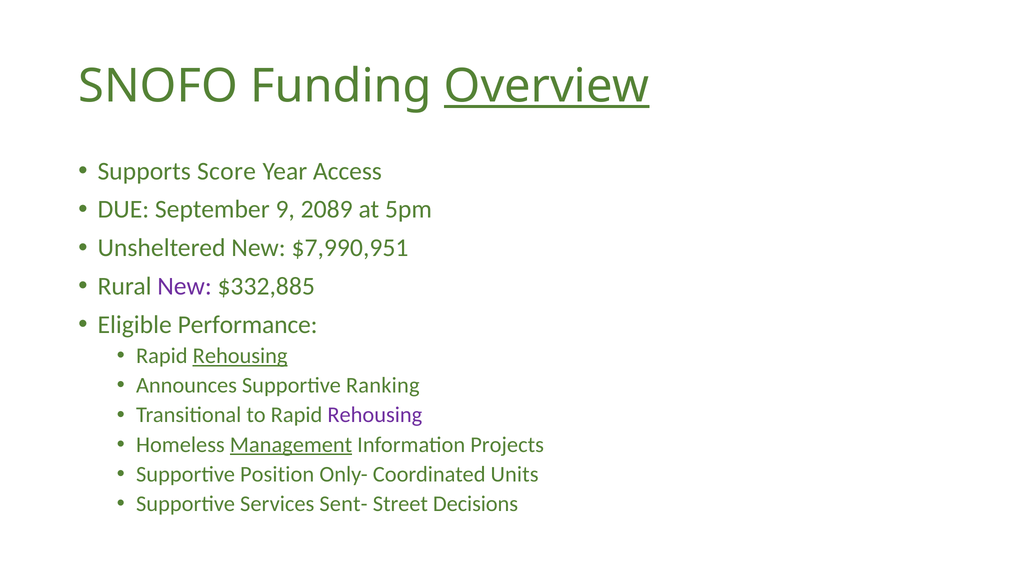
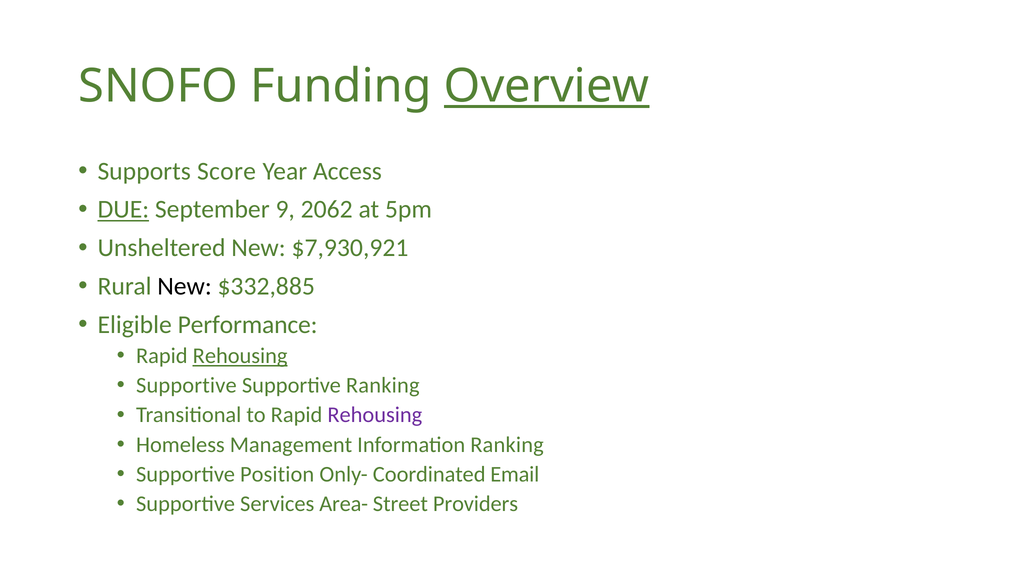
DUE underline: none -> present
2089: 2089 -> 2062
$7,990,951: $7,990,951 -> $7,930,921
New at (185, 287) colour: purple -> black
Announces at (186, 386): Announces -> Supportive
Management underline: present -> none
Information Projects: Projects -> Ranking
Units: Units -> Email
Sent-: Sent- -> Area-
Decisions: Decisions -> Providers
